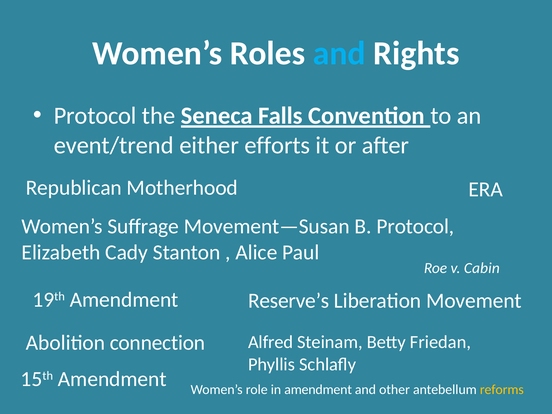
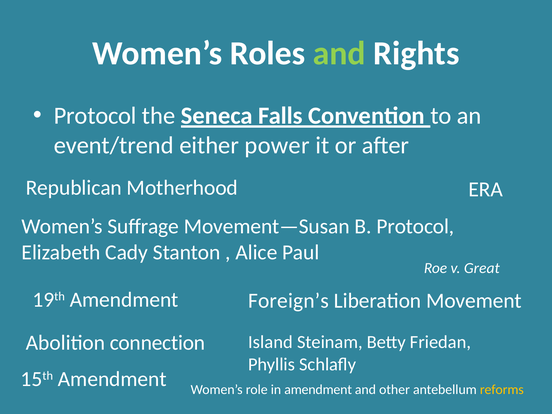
and at (339, 53) colour: light blue -> light green
efforts: efforts -> power
Cabin: Cabin -> Great
Reserve’s: Reserve’s -> Foreign’s
Alfred: Alfred -> Island
